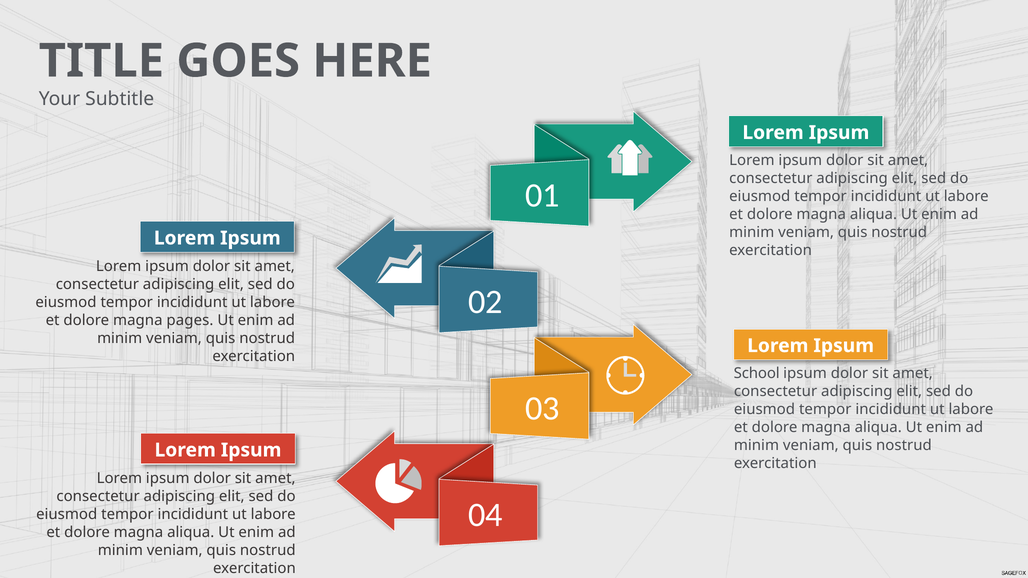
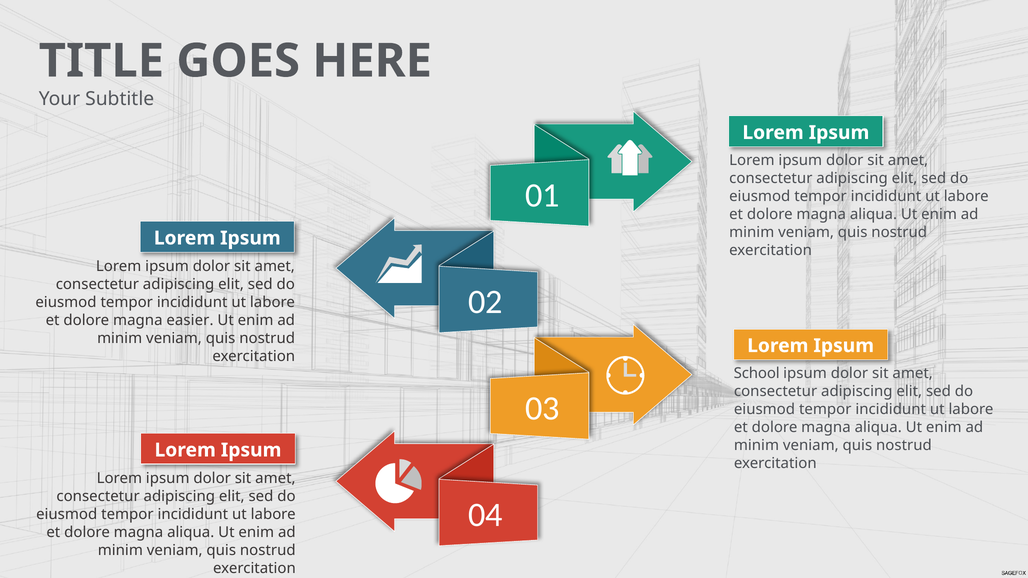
pages: pages -> easier
